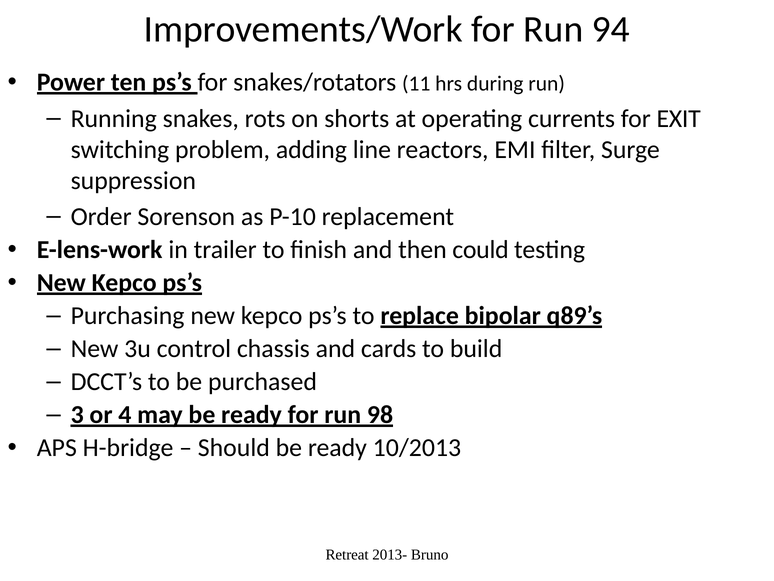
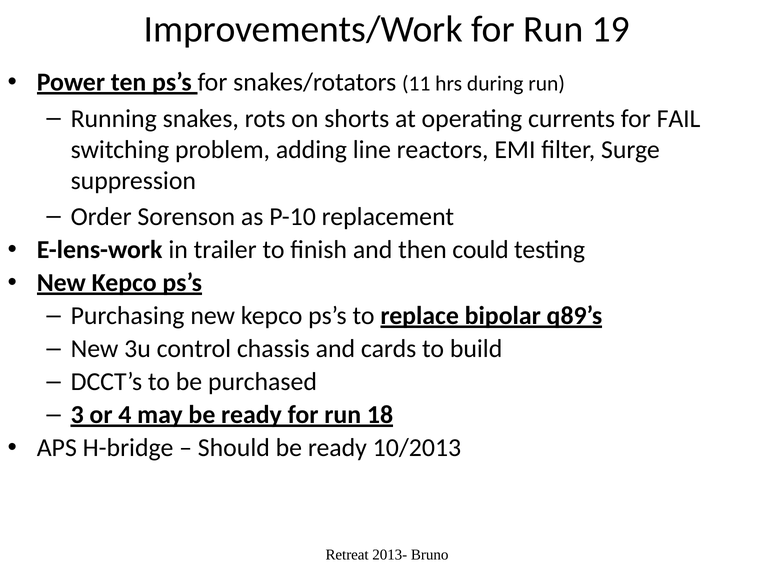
94: 94 -> 19
EXIT: EXIT -> FAIL
98: 98 -> 18
